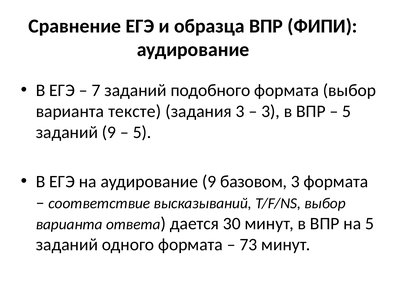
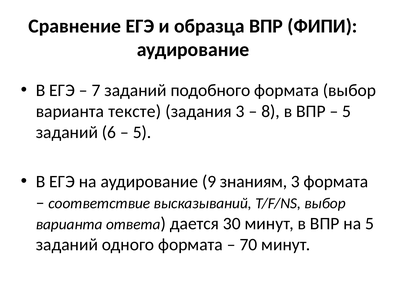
3 at (271, 111): 3 -> 8
заданий 9: 9 -> 6
базовом: базовом -> знаниям
73: 73 -> 70
